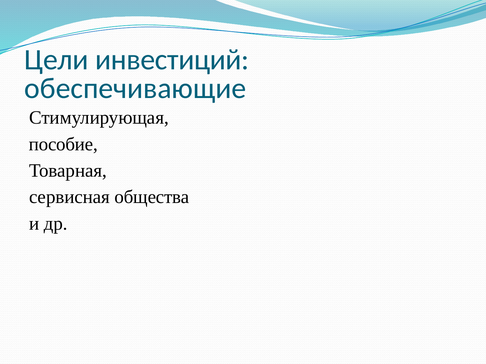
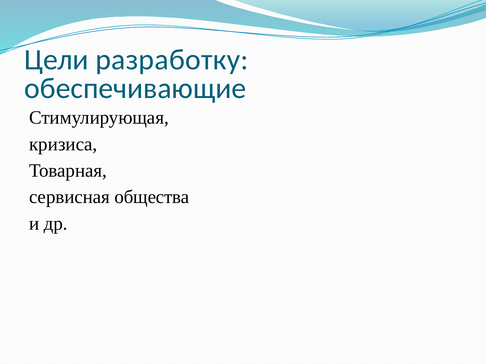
инвестиций: инвестиций -> разработку
пособие: пособие -> кризиса
